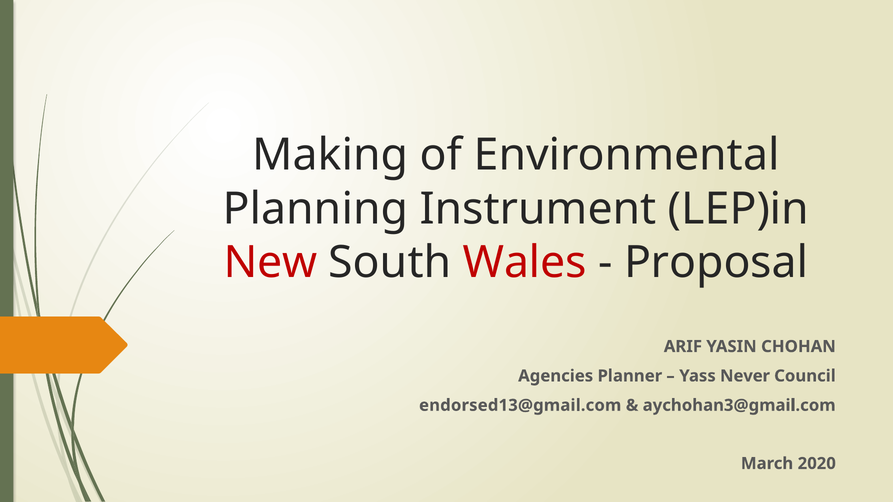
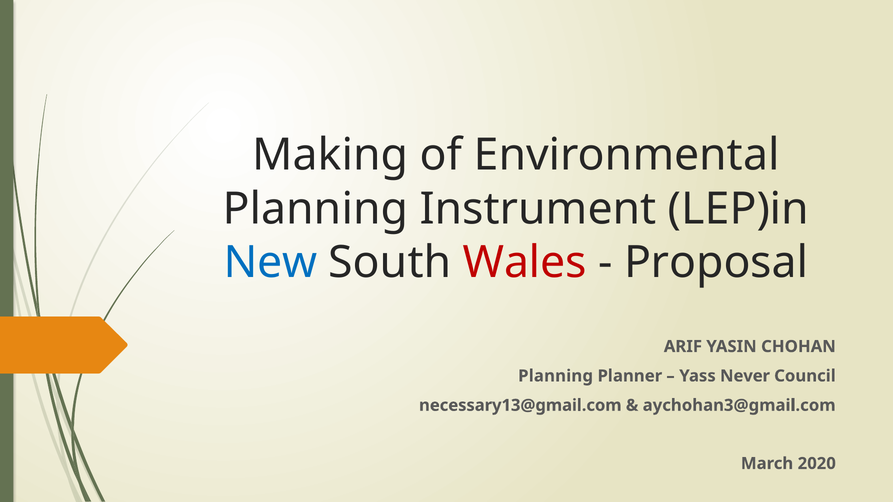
New colour: red -> blue
Agencies at (556, 376): Agencies -> Planning
endorsed13@gmail.com: endorsed13@gmail.com -> necessary13@gmail.com
